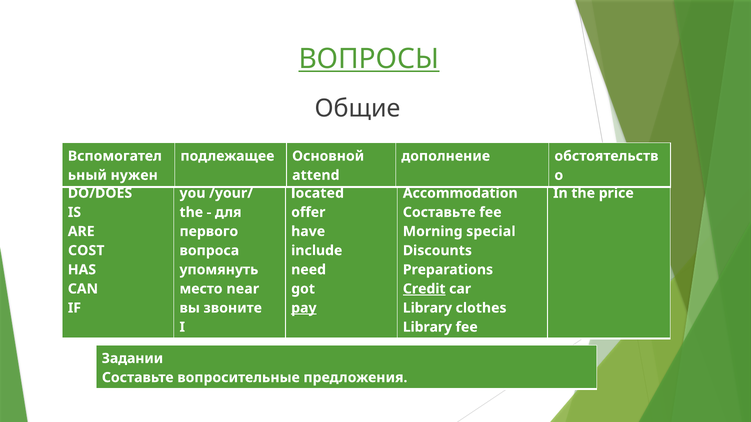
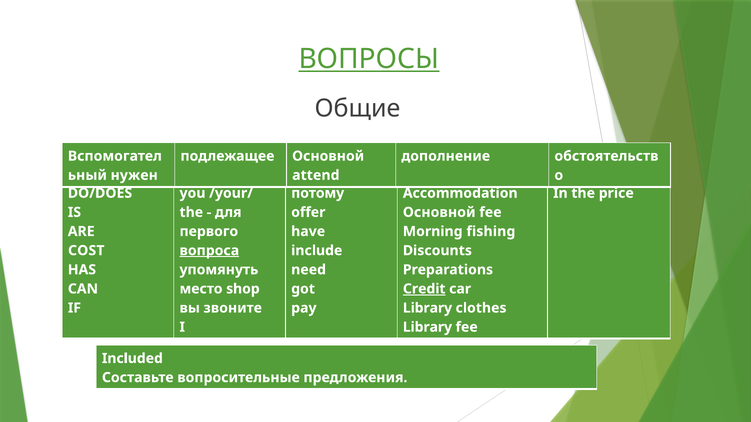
located: located -> потому
Составьте at (439, 212): Составьте -> Основной
special: special -> fishing
вопроса underline: none -> present
near: near -> shop
pay underline: present -> none
Задании: Задании -> Included
